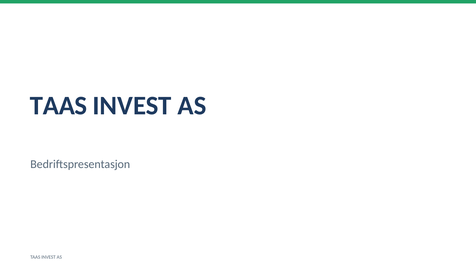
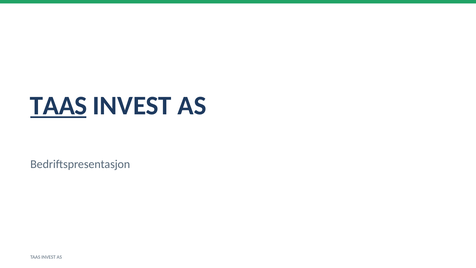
TAAS at (59, 106) underline: none -> present
